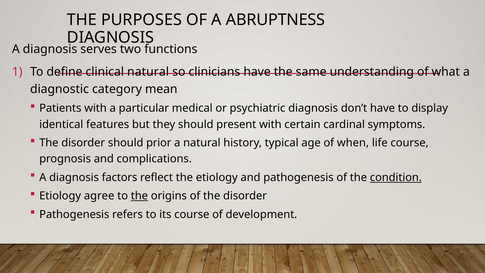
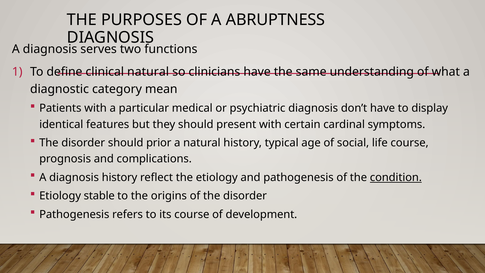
when: when -> social
diagnosis factors: factors -> history
agree: agree -> stable
the at (139, 196) underline: present -> none
